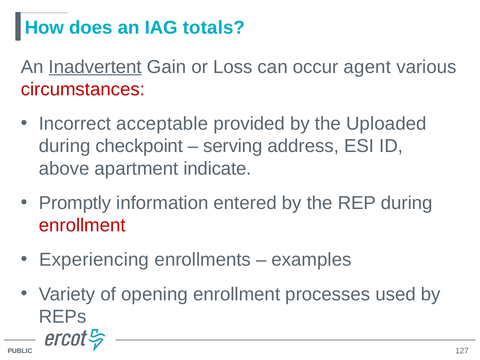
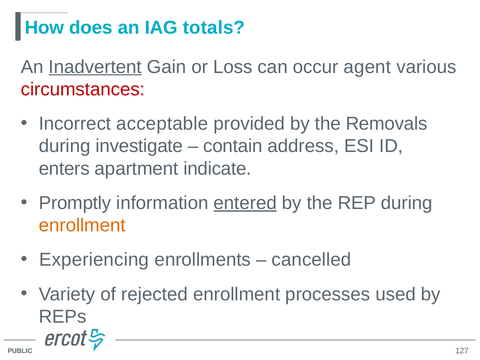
Uploaded: Uploaded -> Removals
checkpoint: checkpoint -> investigate
serving: serving -> contain
above: above -> enters
entered underline: none -> present
enrollment at (82, 225) colour: red -> orange
examples: examples -> cancelled
opening: opening -> rejected
